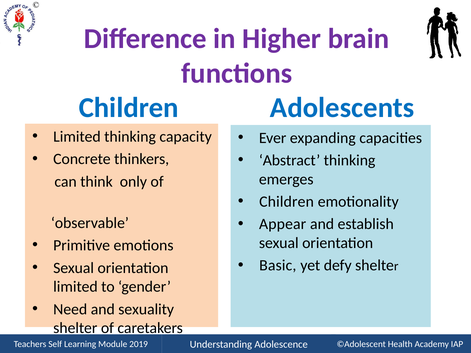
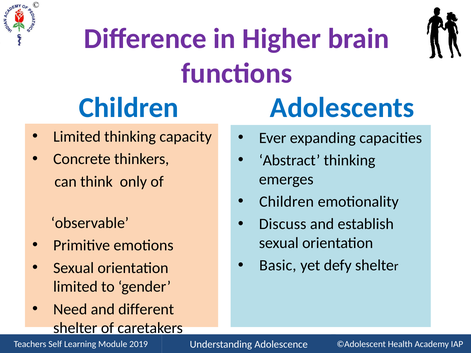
Appear: Appear -> Discuss
sexuality: sexuality -> different
